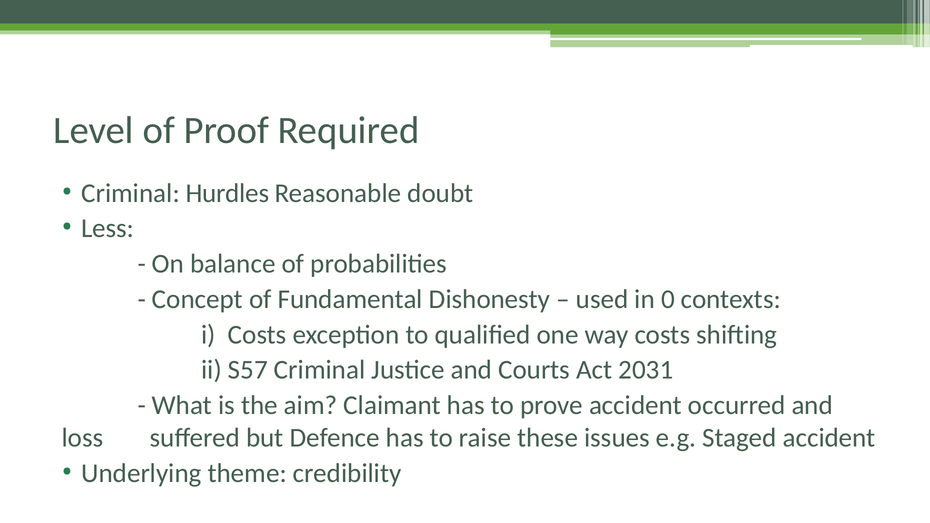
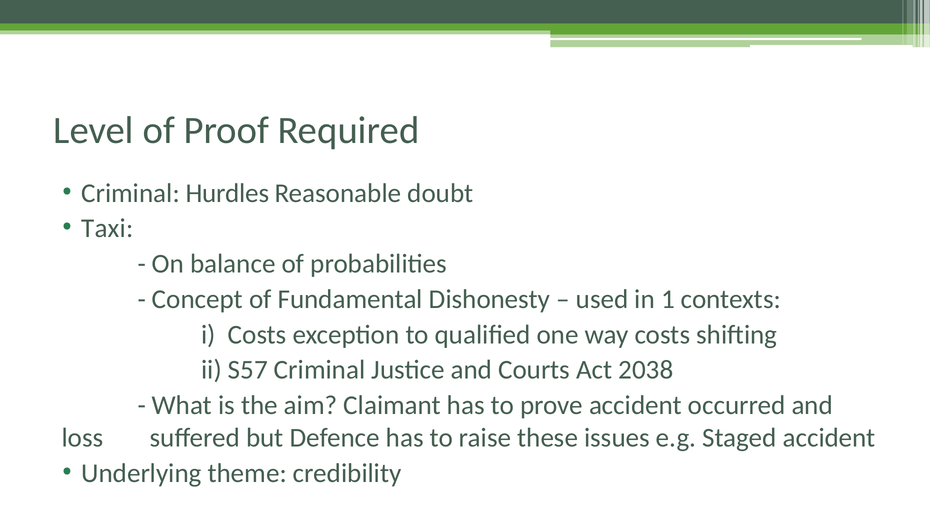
Less: Less -> Taxi
0: 0 -> 1
2031: 2031 -> 2038
